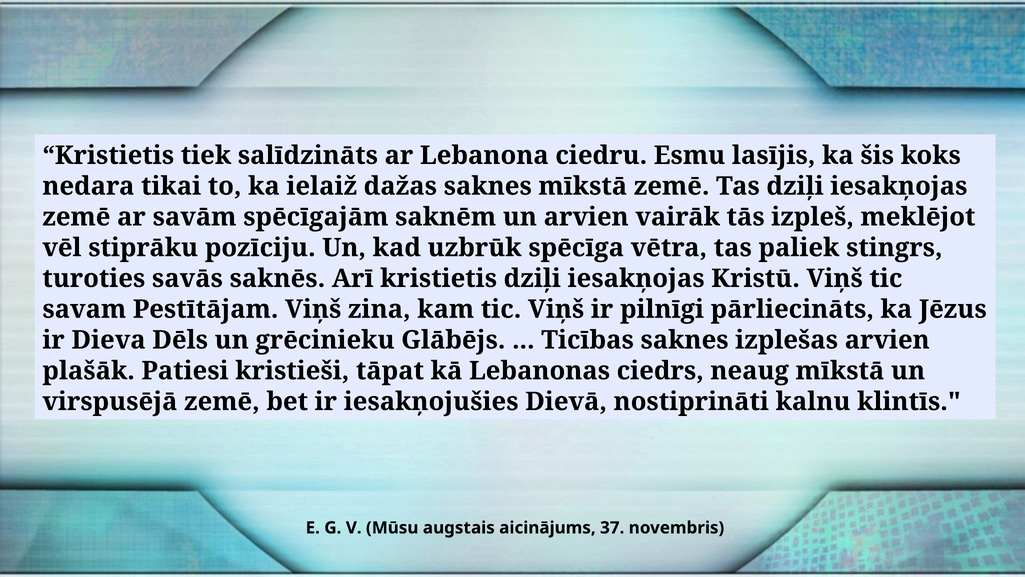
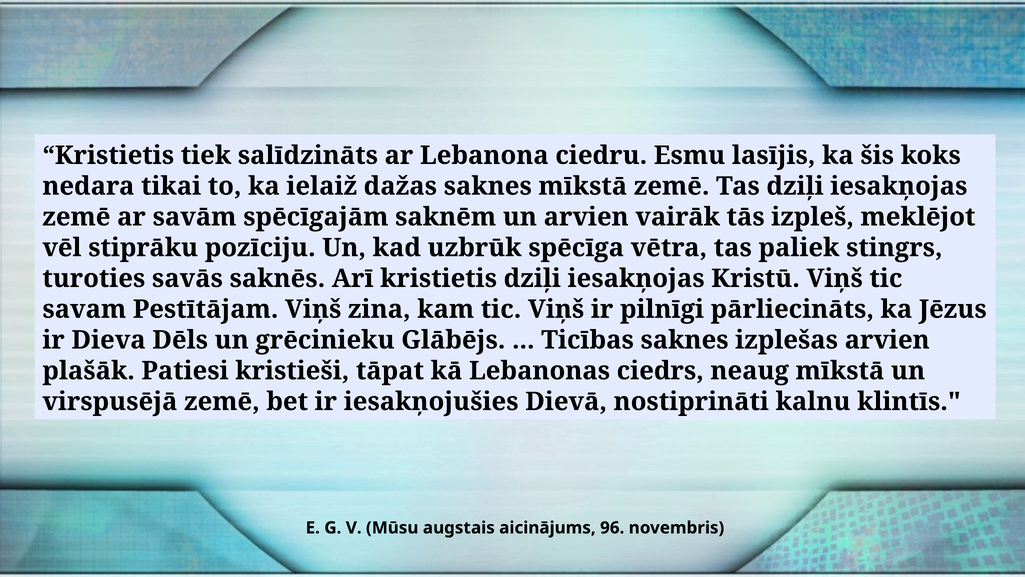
37: 37 -> 96
